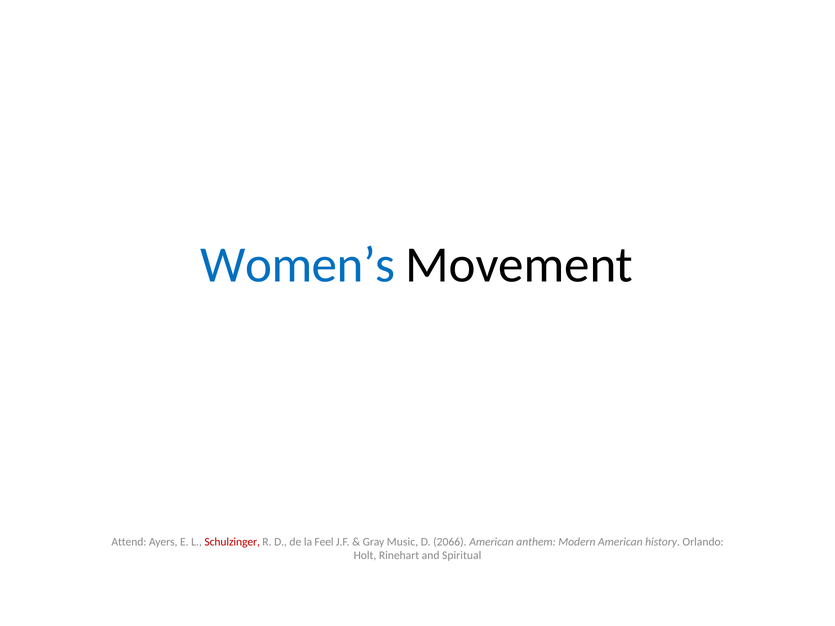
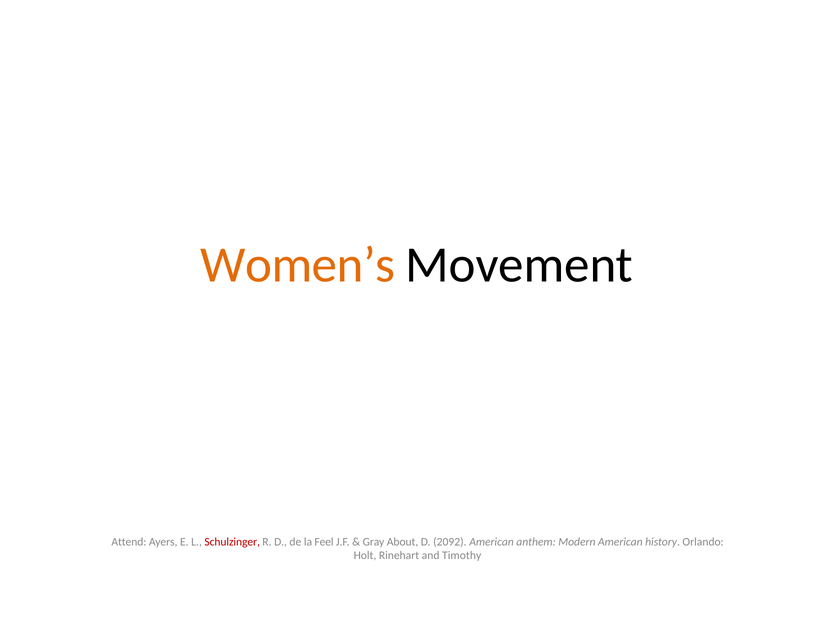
Women’s colour: blue -> orange
Music: Music -> About
2066: 2066 -> 2092
Spiritual: Spiritual -> Timothy
